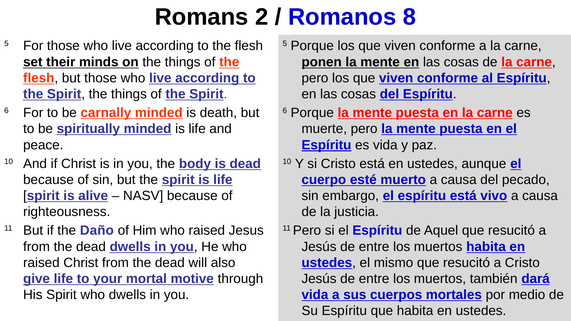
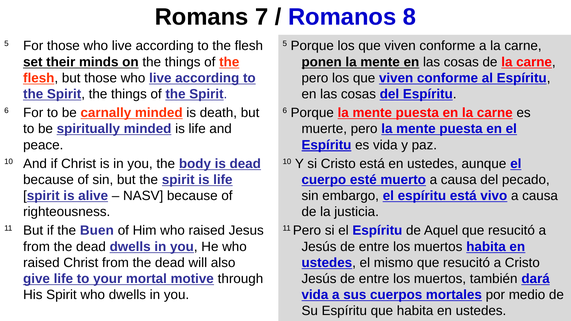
2: 2 -> 7
Daño: Daño -> Buen
